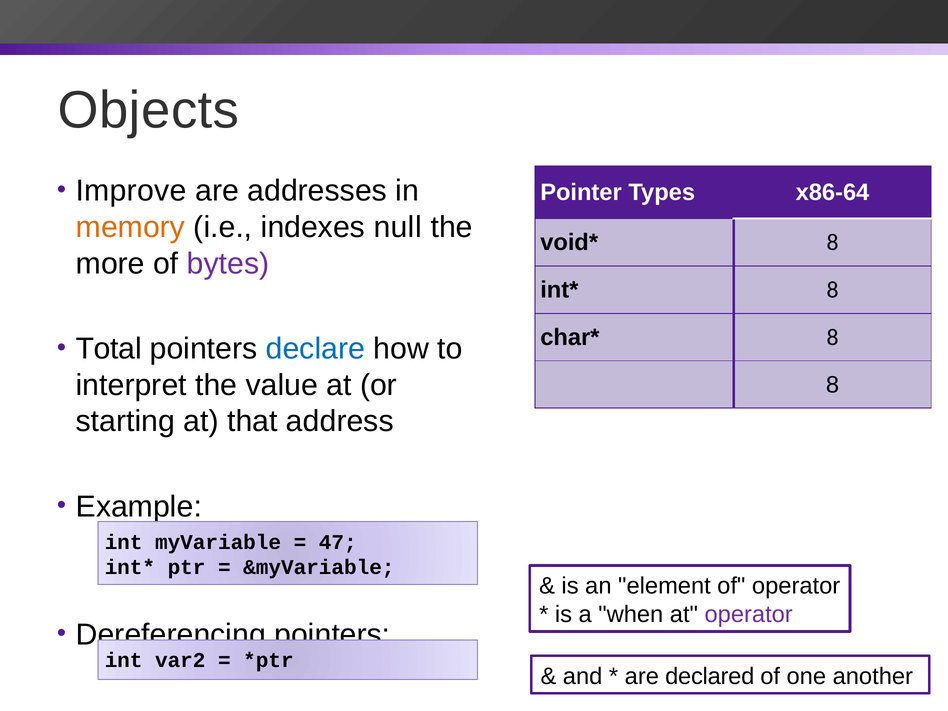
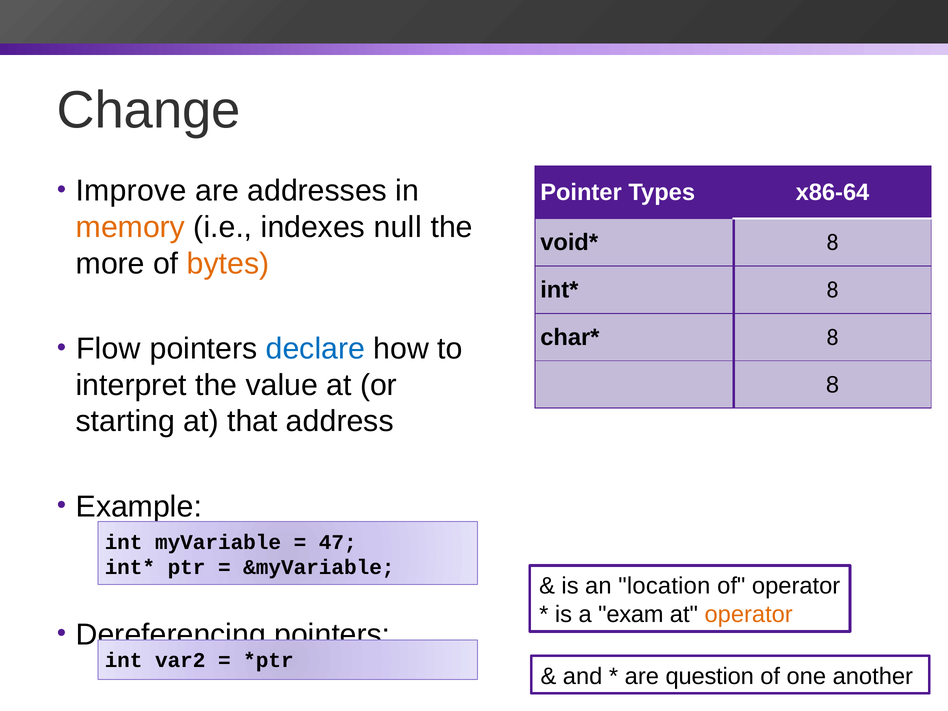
Objects: Objects -> Change
bytes colour: purple -> orange
Total: Total -> Flow
element: element -> location
when: when -> exam
operator at (749, 614) colour: purple -> orange
declared: declared -> question
